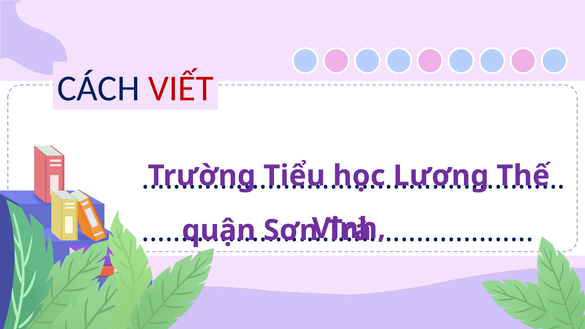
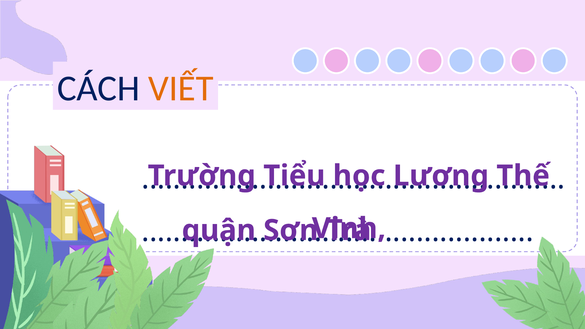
VIẾT colour: red -> orange
